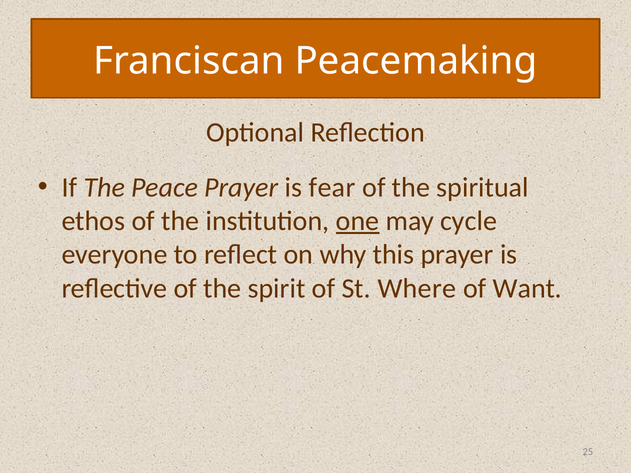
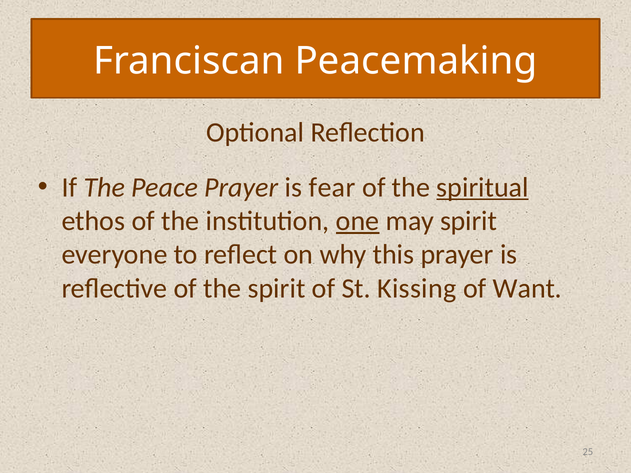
spiritual underline: none -> present
may cycle: cycle -> spirit
Where: Where -> Kissing
